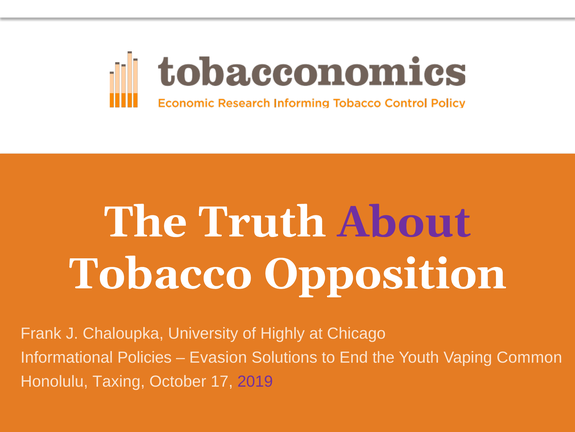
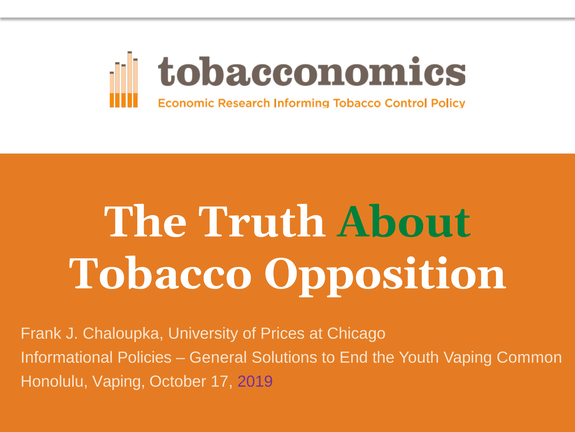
About colour: purple -> green
Highly: Highly -> Prices
Evasion: Evasion -> General
Honolulu Taxing: Taxing -> Vaping
